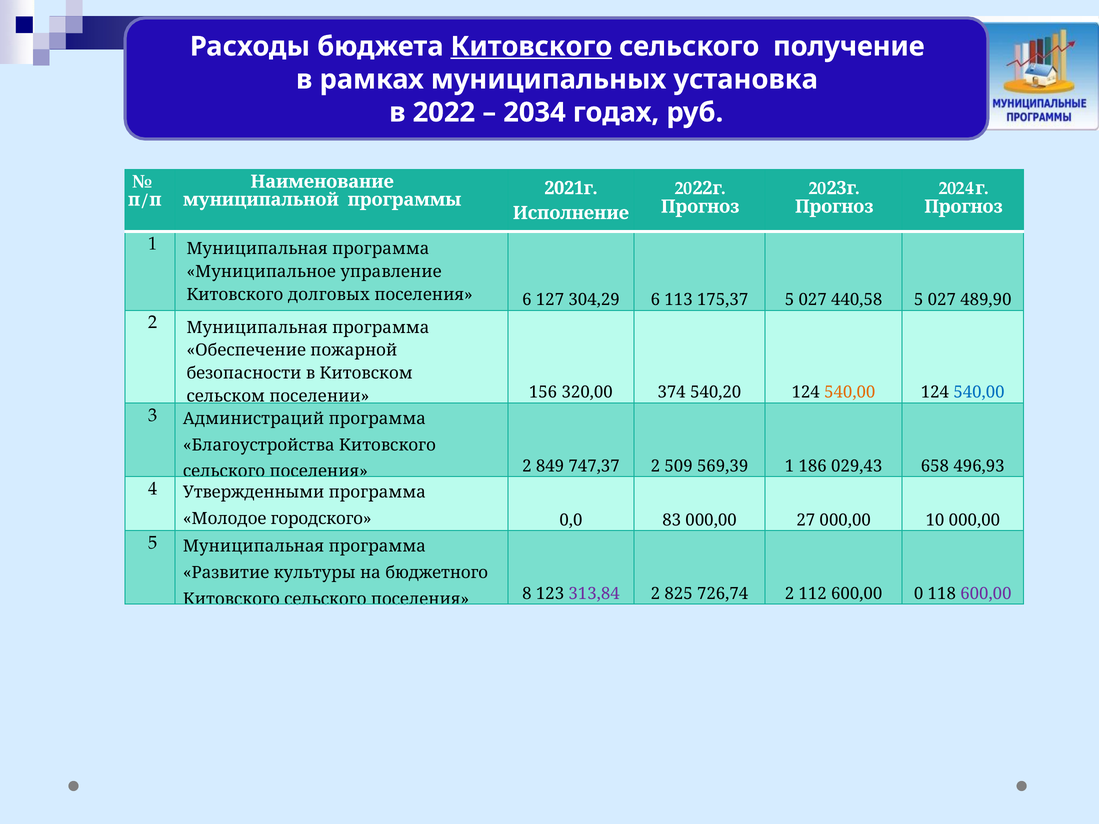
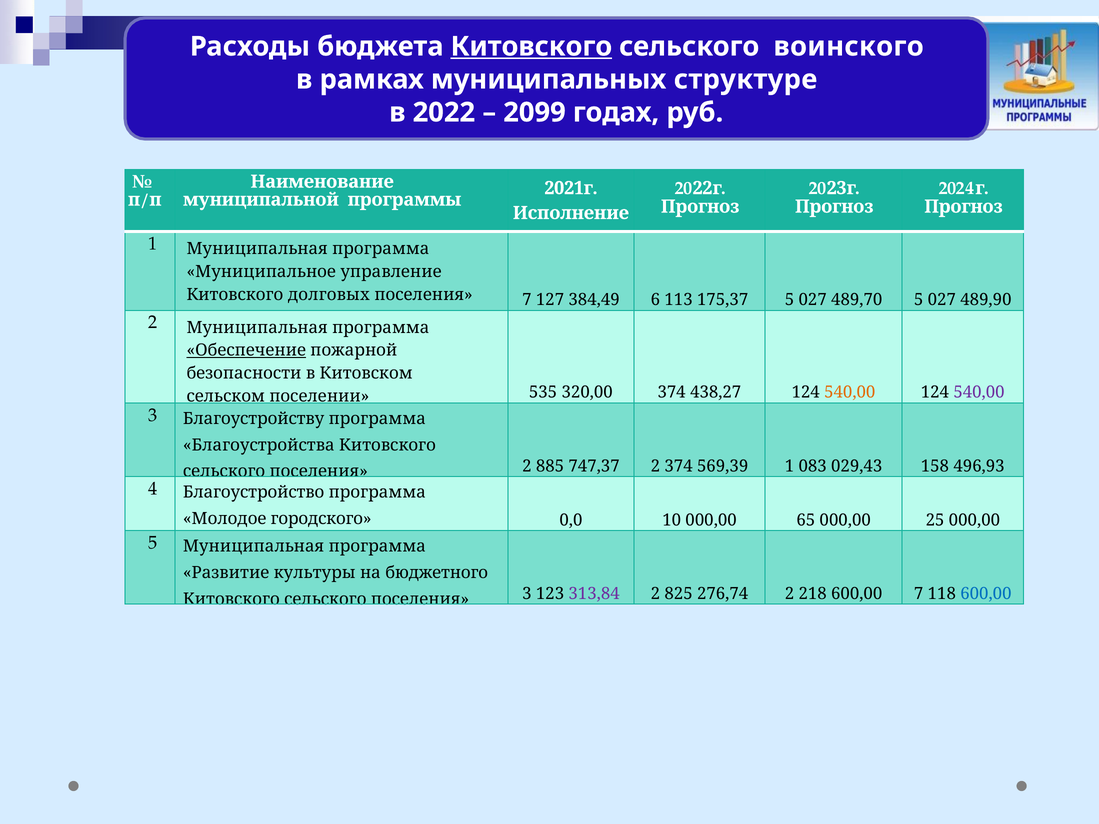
получение: получение -> воинского
установка: установка -> структуре
2034: 2034 -> 2099
поселения 6: 6 -> 7
304,29: 304,29 -> 384,49
440,58: 440,58 -> 489,70
Обеспечение underline: none -> present
156: 156 -> 535
540,20: 540,20 -> 438,27
540,00 at (979, 393) colour: blue -> purple
Администраций: Администраций -> Благоустройству
849: 849 -> 885
2 509: 509 -> 374
186: 186 -> 083
658: 658 -> 158
Утвержденными: Утвержденными -> Благоустройство
83: 83 -> 10
27: 27 -> 65
10: 10 -> 25
поселения 8: 8 -> 3
726,74: 726,74 -> 276,74
112: 112 -> 218
600,00 0: 0 -> 7
600,00 at (986, 594) colour: purple -> blue
